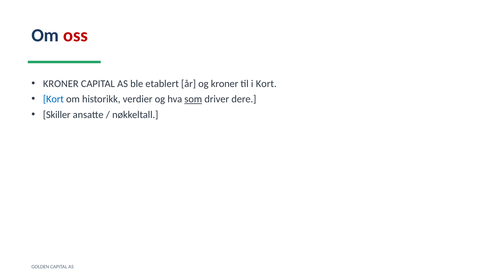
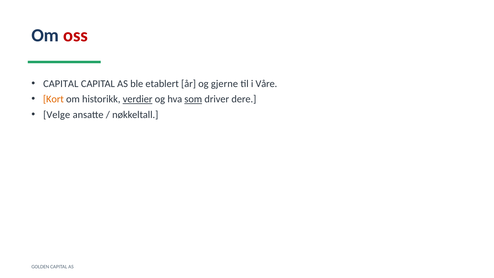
KRONER at (61, 84): KRONER -> CAPITAL
og kroner: kroner -> gjerne
i Kort: Kort -> Våre
Kort at (53, 99) colour: blue -> orange
verdier underline: none -> present
Skiller: Skiller -> Velge
